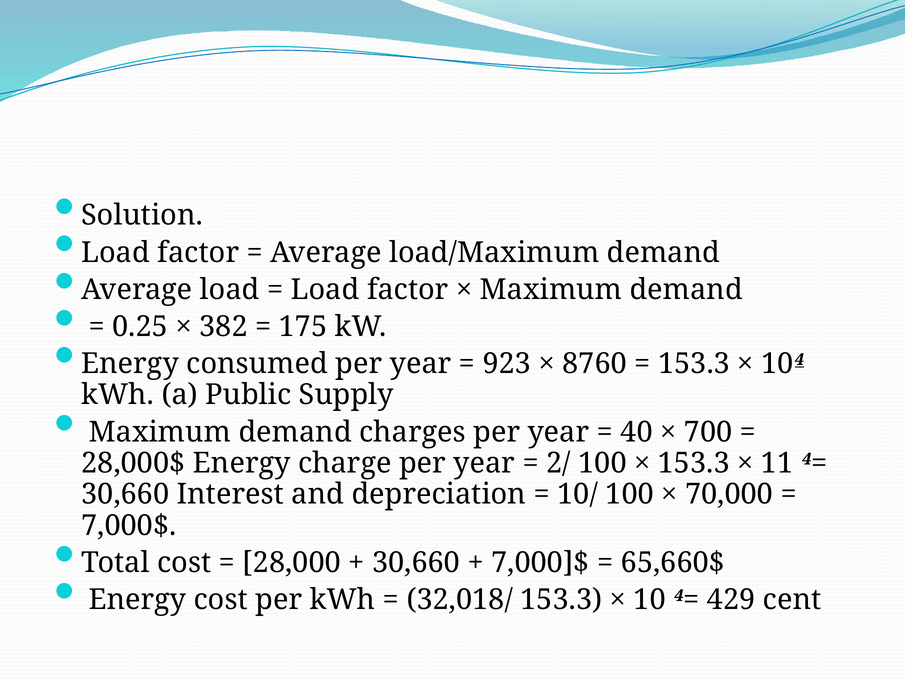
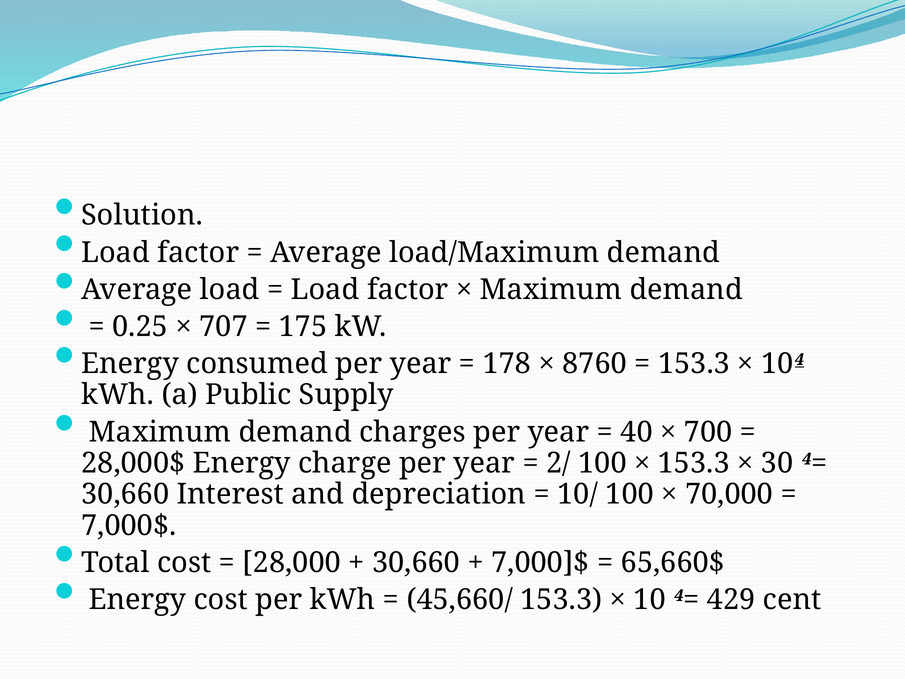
382: 382 -> 707
923: 923 -> 178
11: 11 -> 30
32,018/: 32,018/ -> 45,660/
